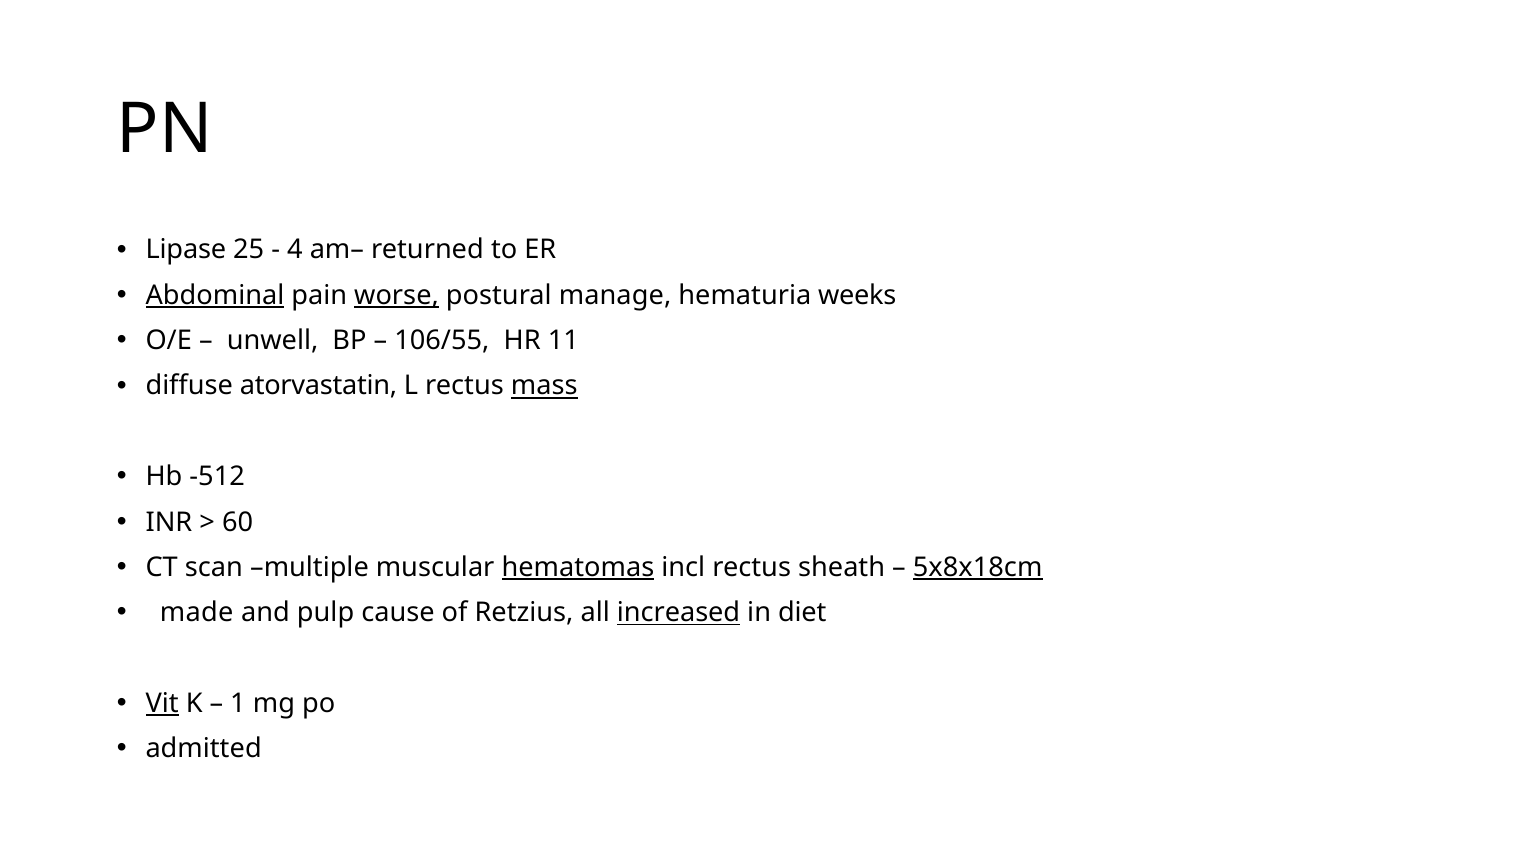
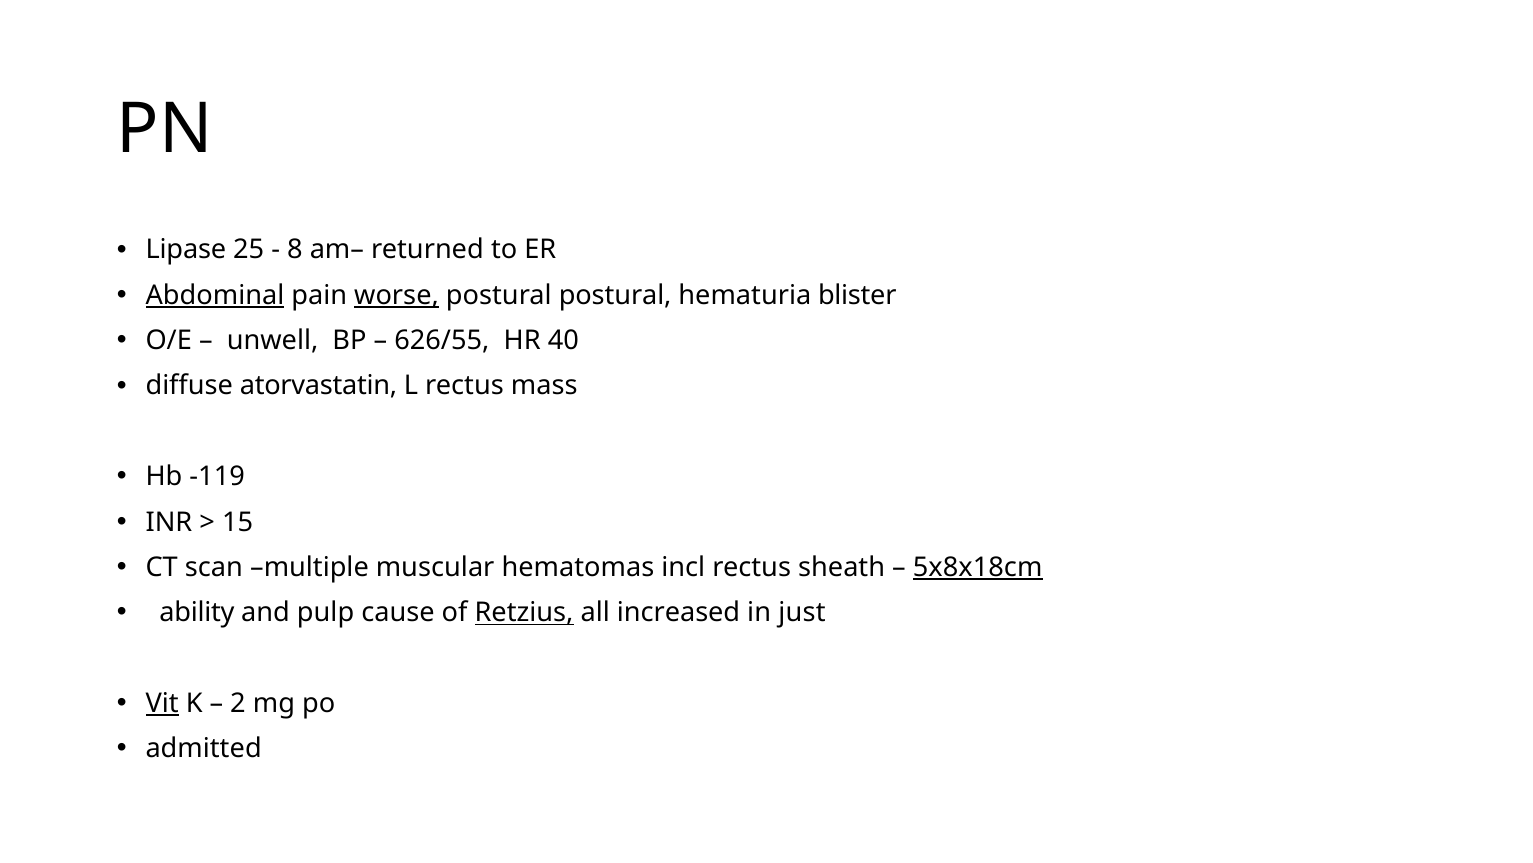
4: 4 -> 8
postural manage: manage -> postural
weeks: weeks -> blister
106/55: 106/55 -> 626/55
11: 11 -> 40
mass underline: present -> none
-512: -512 -> -119
60: 60 -> 15
hematomas underline: present -> none
made: made -> ability
Retzius underline: none -> present
increased underline: present -> none
diet: diet -> just
1: 1 -> 2
